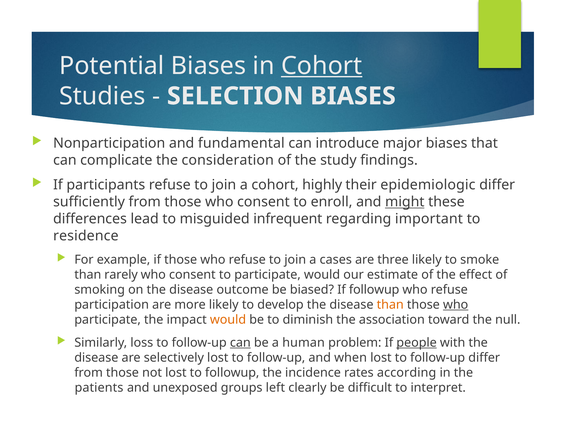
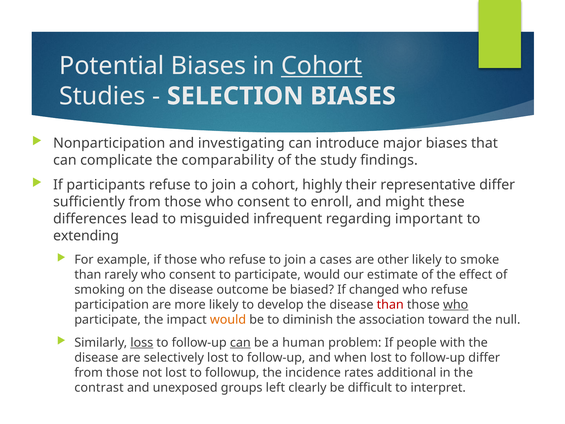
fundamental: fundamental -> investigating
consideration: consideration -> comparability
epidemiologic: epidemiologic -> representative
might underline: present -> none
residence: residence -> extending
three: three -> other
If followup: followup -> changed
than at (390, 305) colour: orange -> red
loss underline: none -> present
people underline: present -> none
according: according -> additional
patients: patients -> contrast
